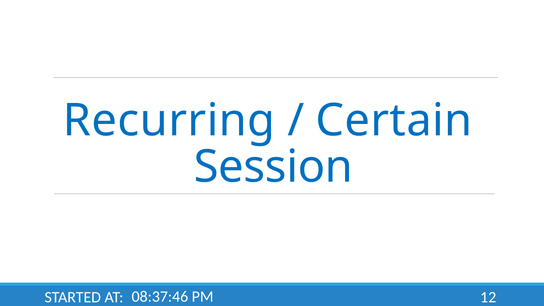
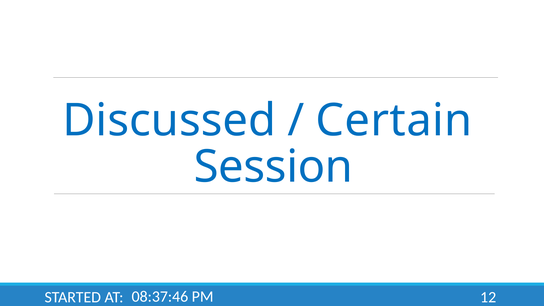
Recurring: Recurring -> Discussed
